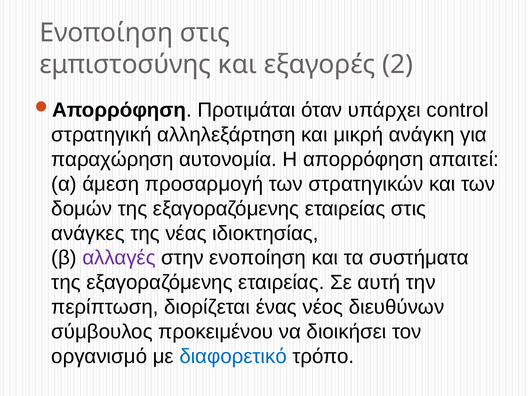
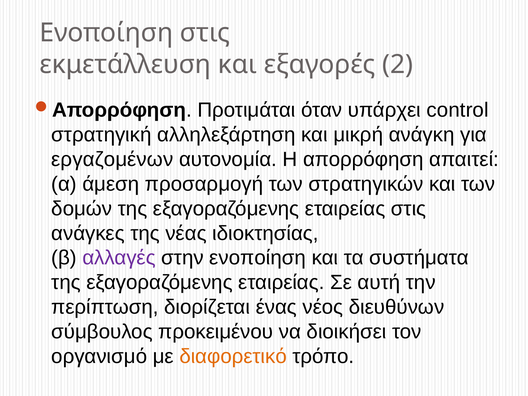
εμπιστοσύνης: εμπιστοσύνης -> εκμετάλλευση
παραχώρηση: παραχώρηση -> εργαζομένων
διαφορετικό colour: blue -> orange
